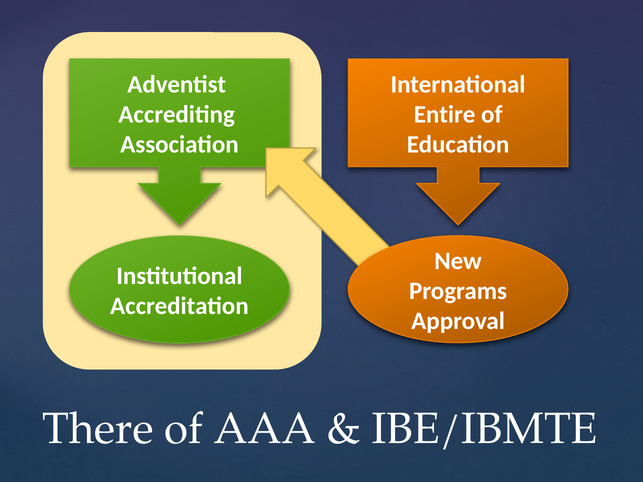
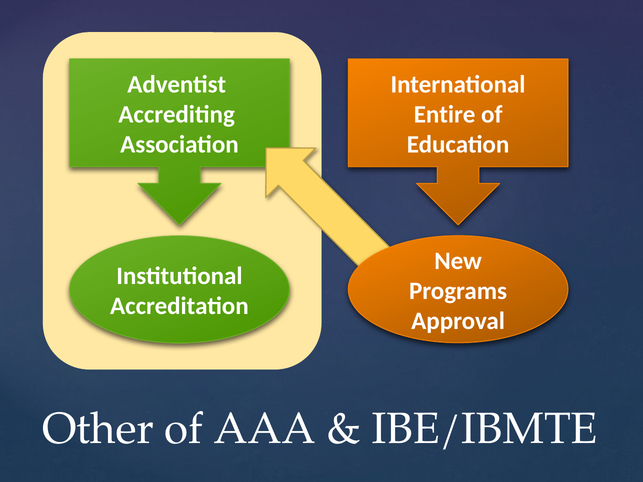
There: There -> Other
